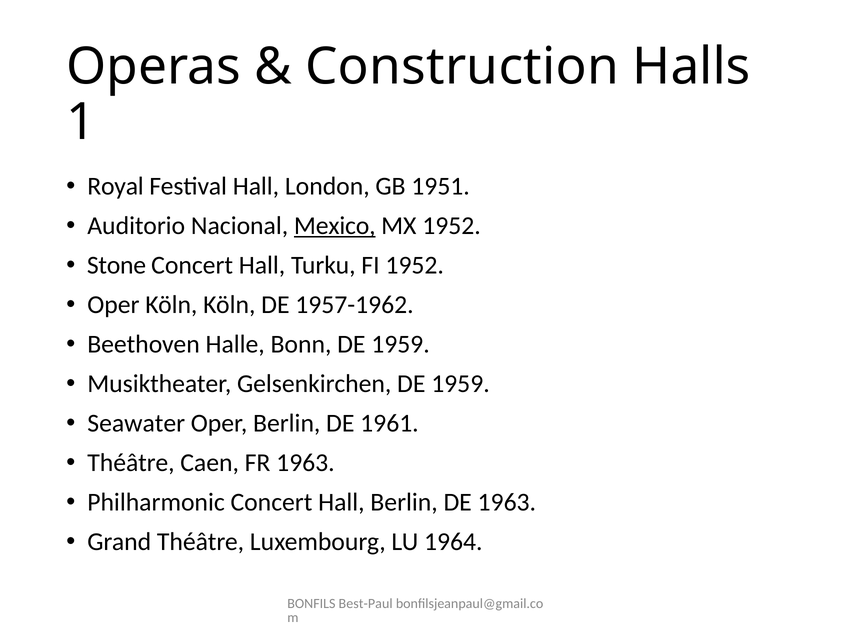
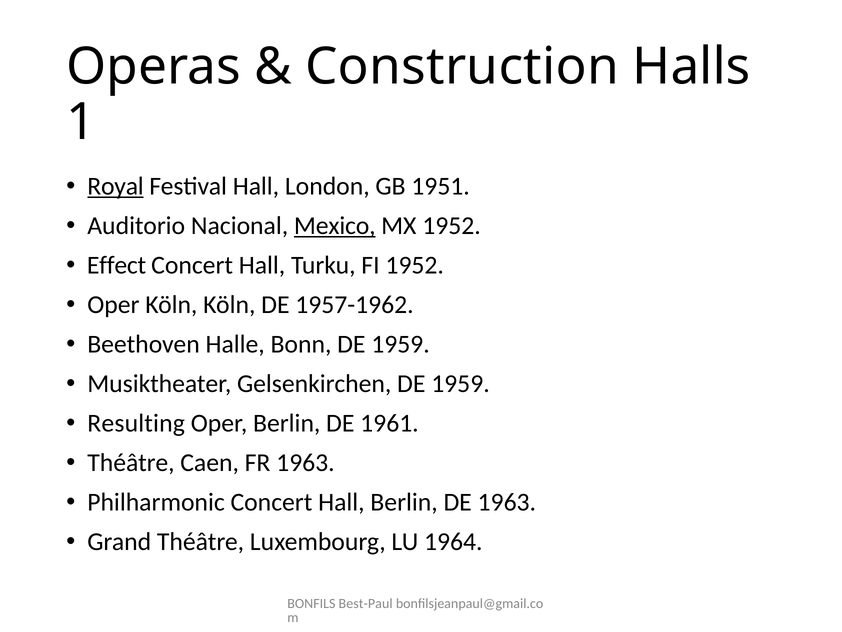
Royal underline: none -> present
Stone: Stone -> Effect
Seawater: Seawater -> Resulting
